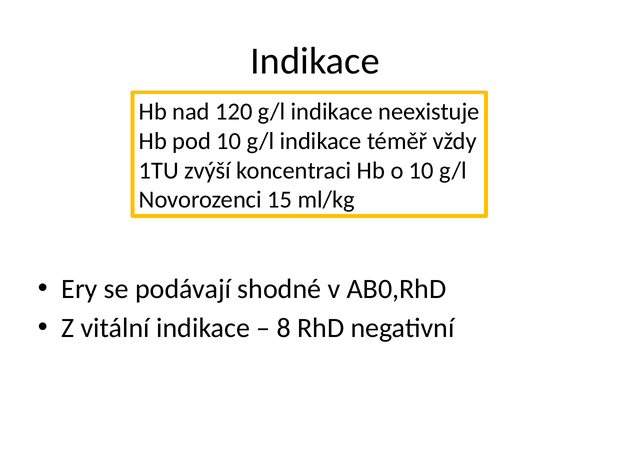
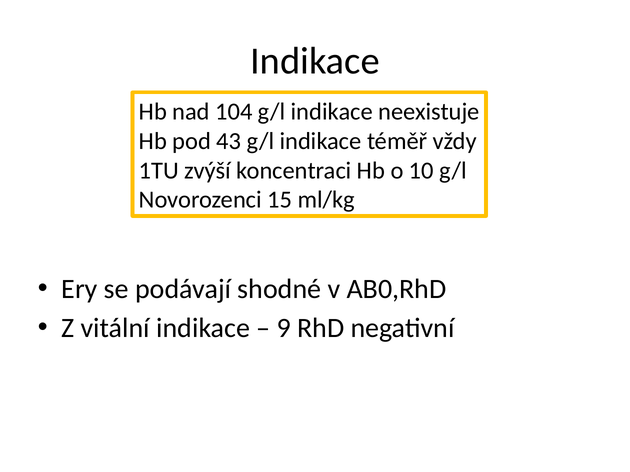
120: 120 -> 104
pod 10: 10 -> 43
8: 8 -> 9
